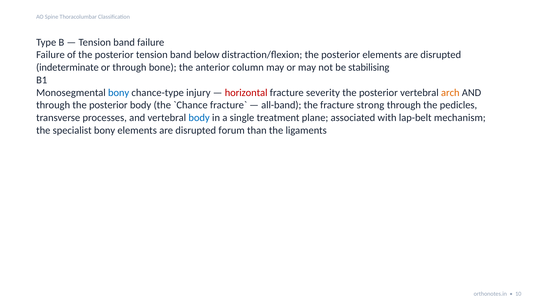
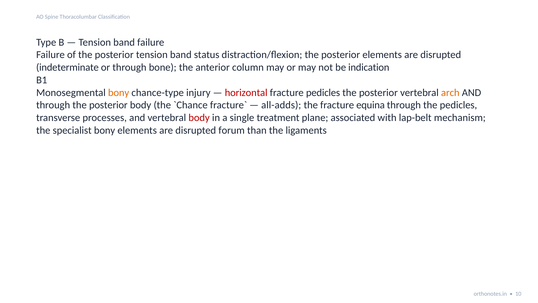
below: below -> status
stabilising: stabilising -> indication
bony at (119, 92) colour: blue -> orange
fracture severity: severity -> pedicles
all-band: all-band -> all-adds
strong: strong -> equina
body at (199, 118) colour: blue -> red
